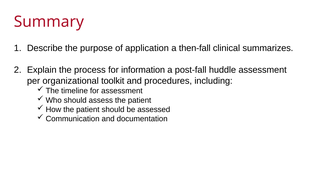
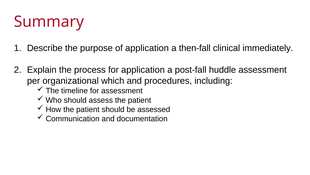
summarizes: summarizes -> immediately
for information: information -> application
toolkit: toolkit -> which
